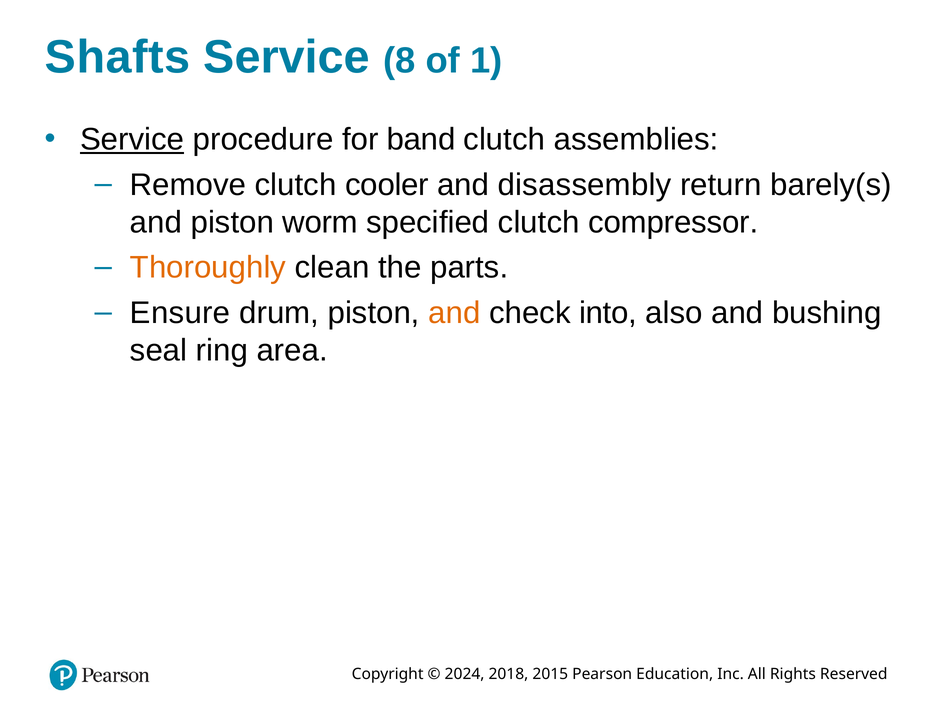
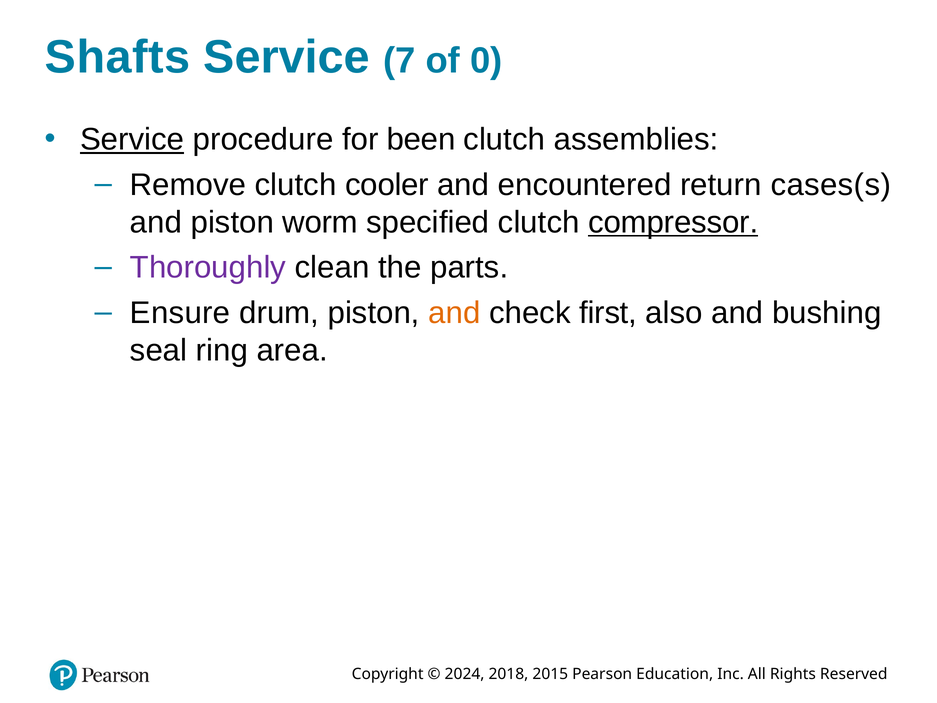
8: 8 -> 7
1: 1 -> 0
band: band -> been
disassembly: disassembly -> encountered
barely(s: barely(s -> cases(s
compressor underline: none -> present
Thoroughly colour: orange -> purple
into: into -> first
